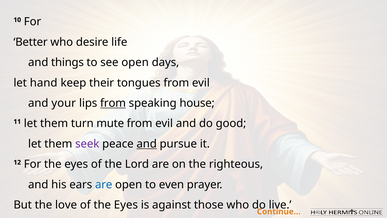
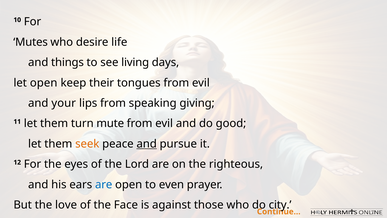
Better: Better -> Mutes
see open: open -> living
let hand: hand -> open
from at (113, 103) underline: present -> none
house: house -> giving
seek colour: purple -> orange
of the Eyes: Eyes -> Face
live: live -> city
